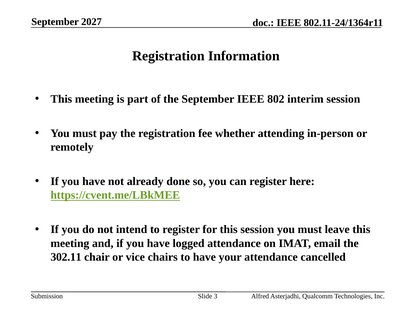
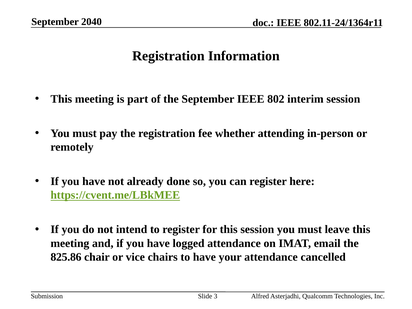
2027: 2027 -> 2040
302.11: 302.11 -> 825.86
